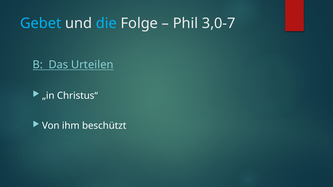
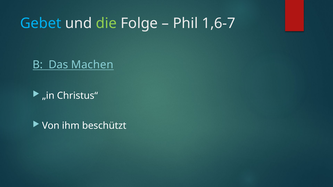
die colour: light blue -> light green
3,0-7: 3,0-7 -> 1,6-7
Urteilen: Urteilen -> Machen
